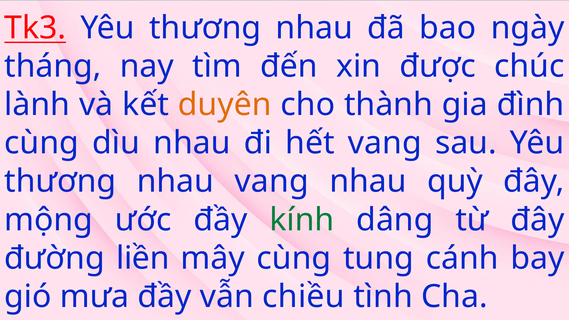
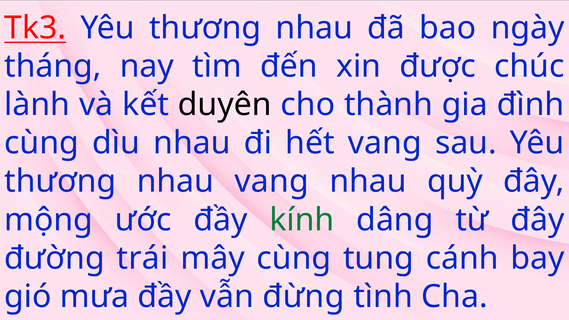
duyên colour: orange -> black
liền: liền -> trái
chiều: chiều -> đừng
